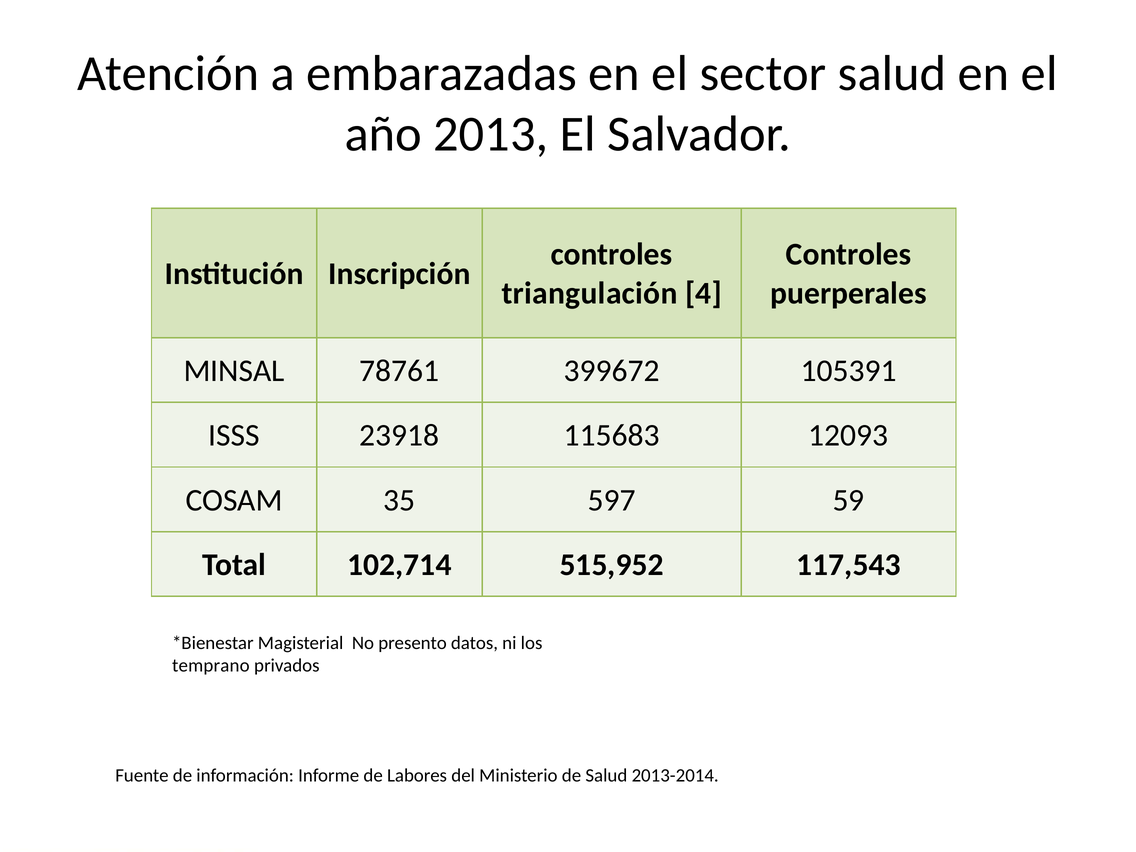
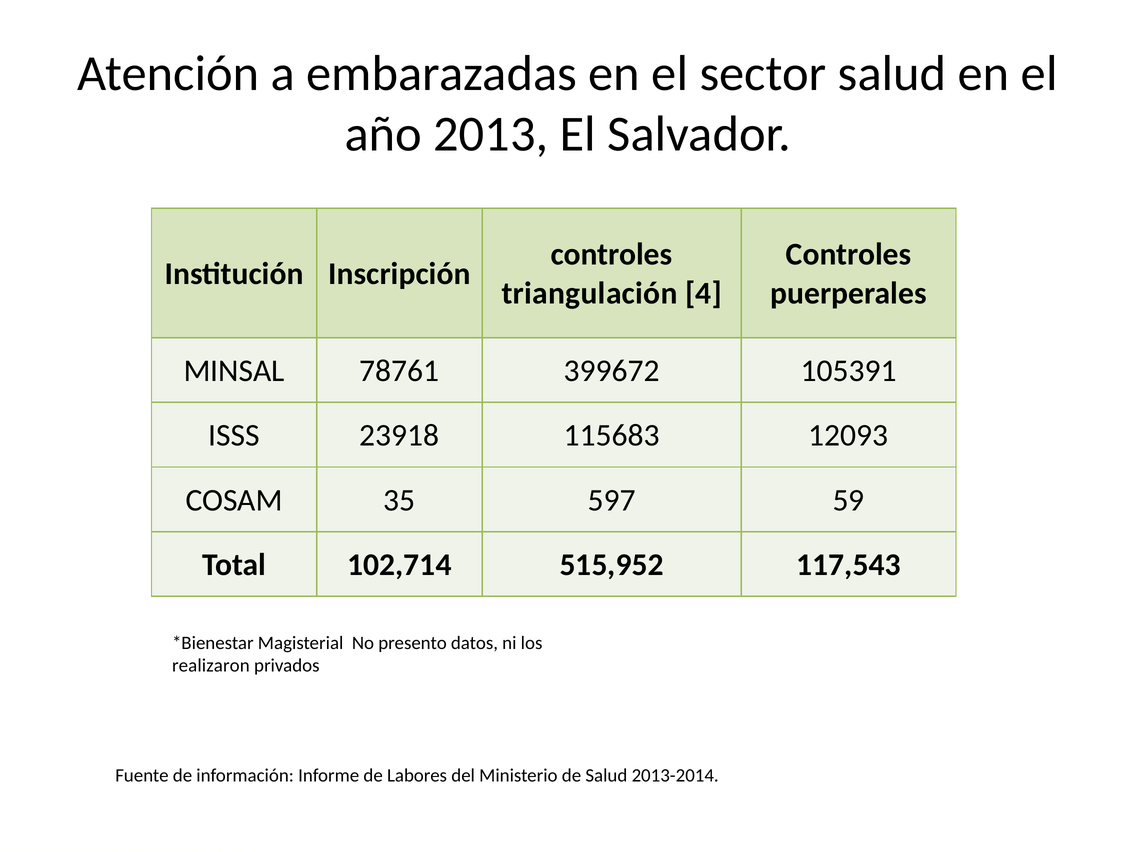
temprano: temprano -> realizaron
